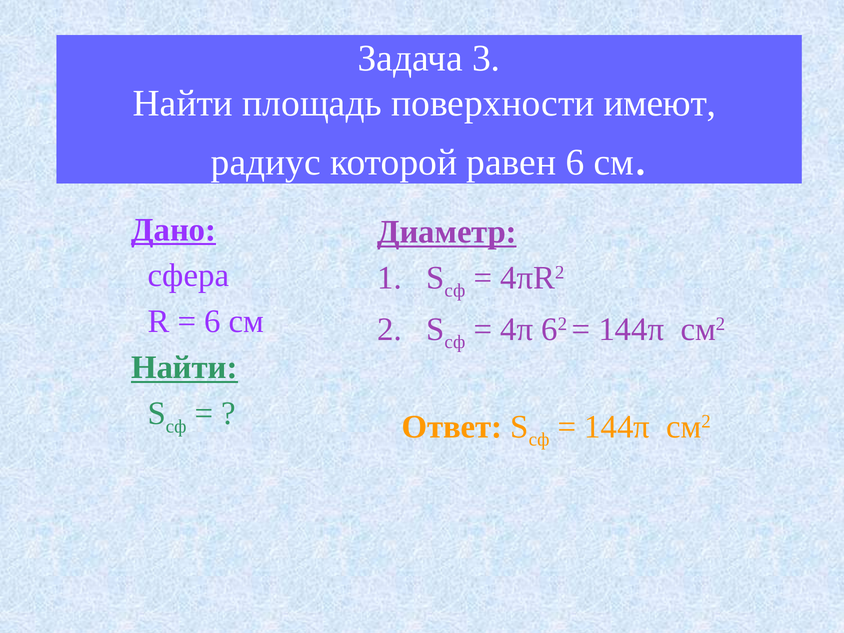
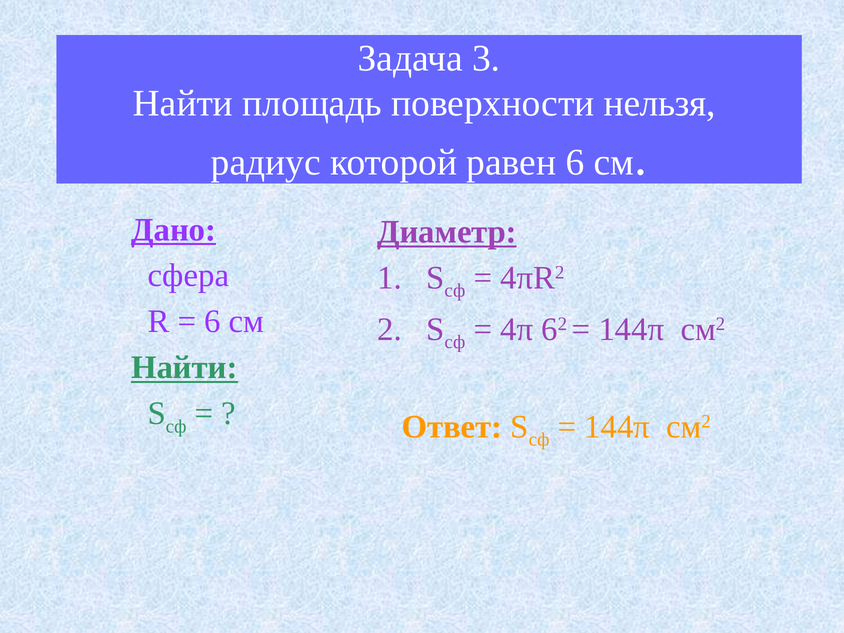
имеют: имеют -> нельзя
